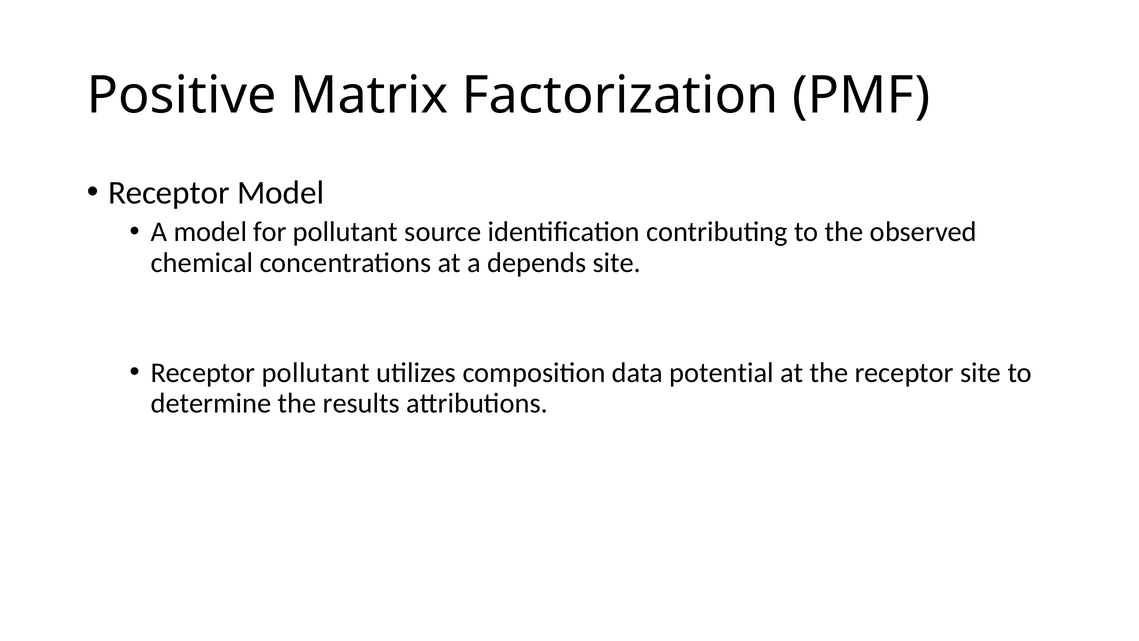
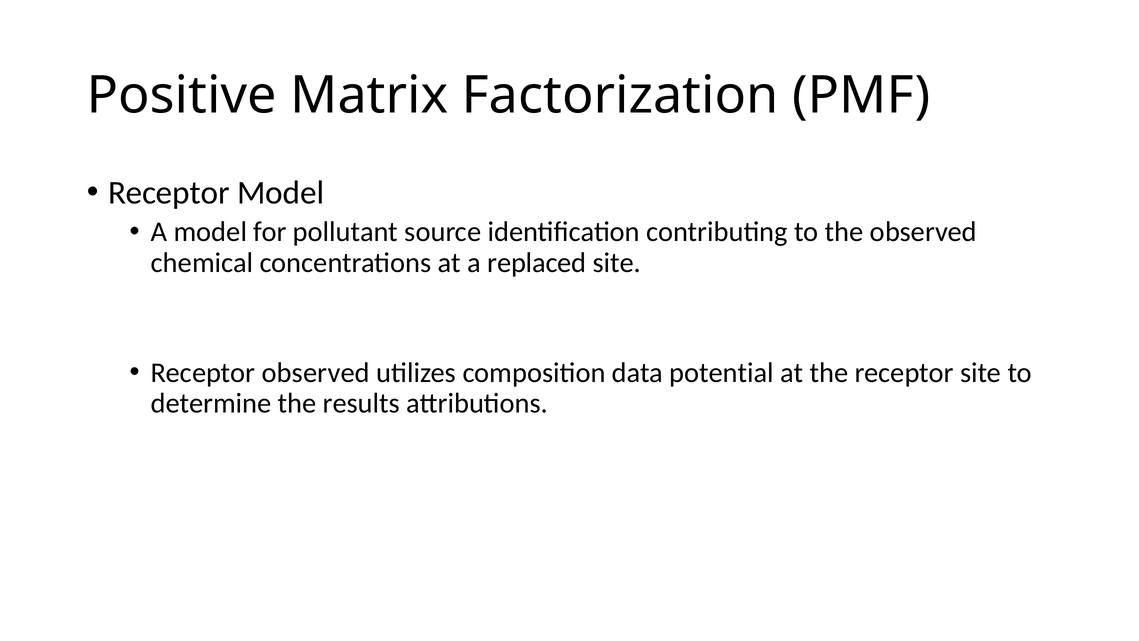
depends: depends -> replaced
Receptor pollutant: pollutant -> observed
